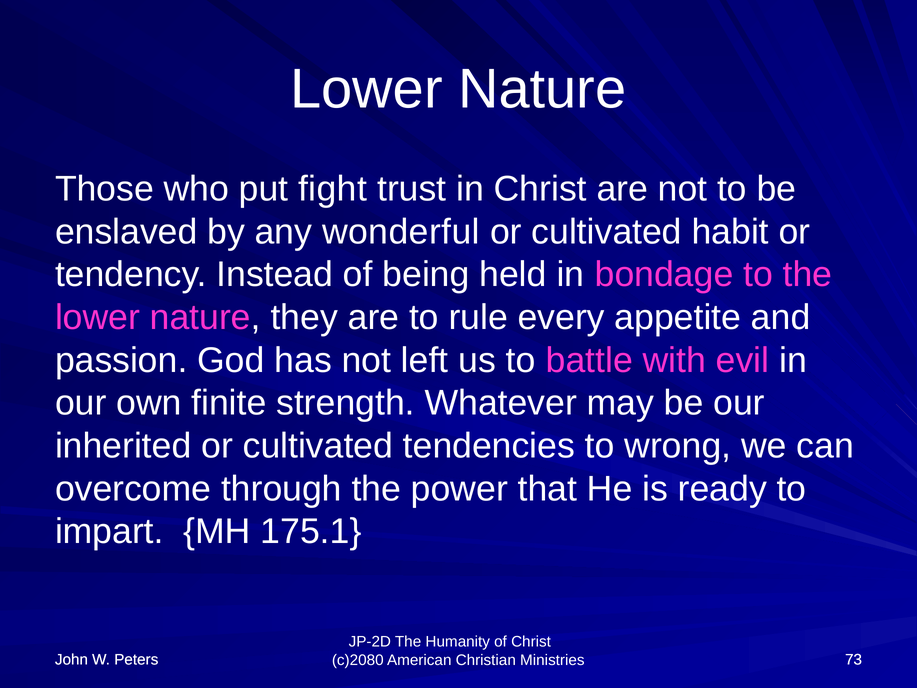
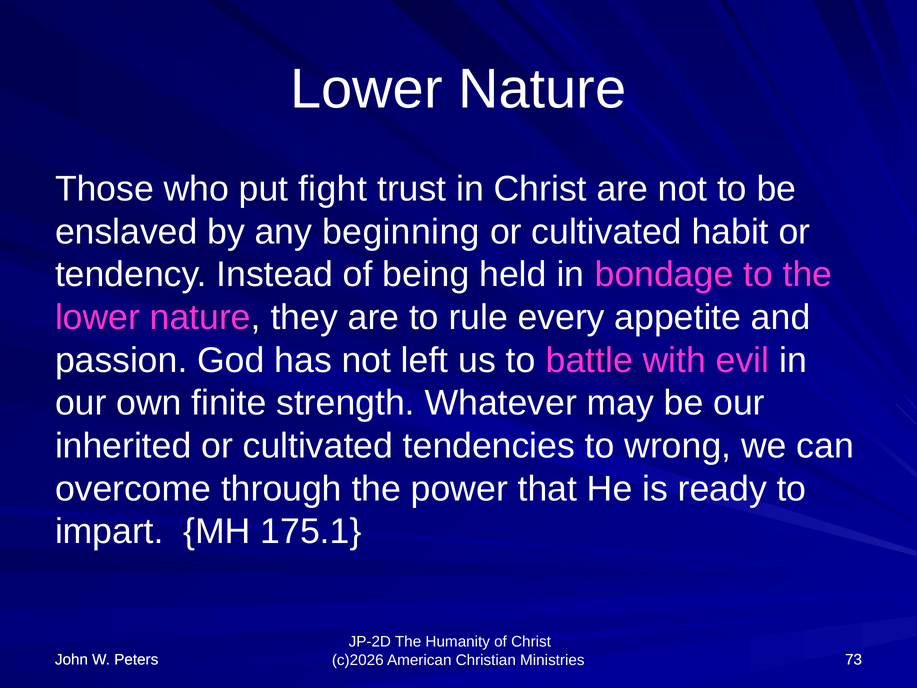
wonderful: wonderful -> beginning
c)2080: c)2080 -> c)2026
